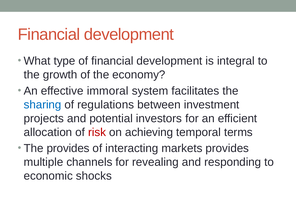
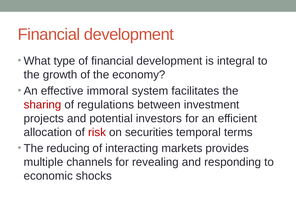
sharing colour: blue -> red
achieving: achieving -> securities
The provides: provides -> reducing
